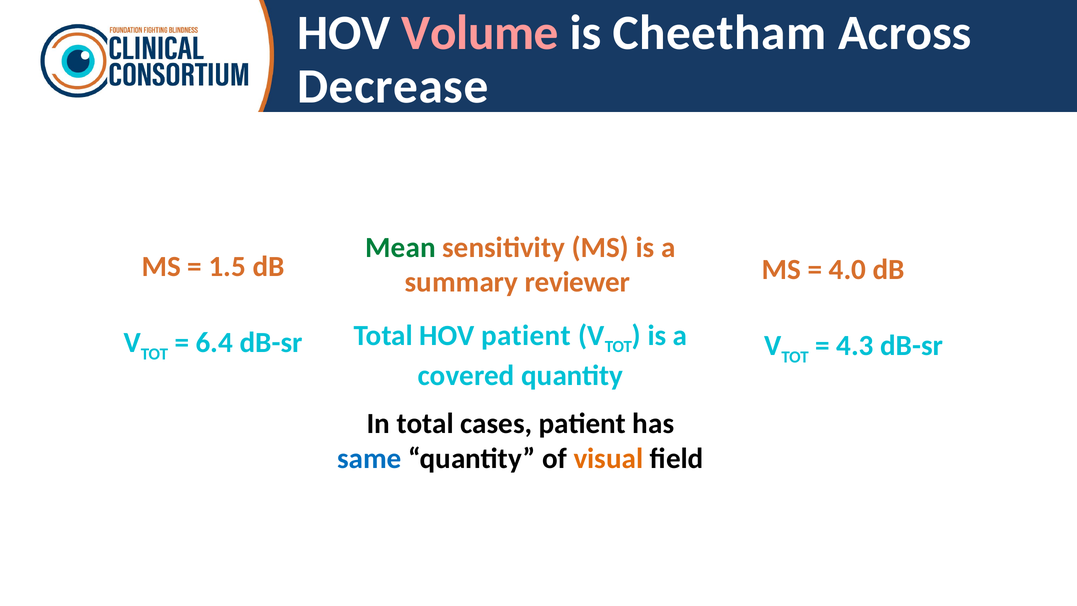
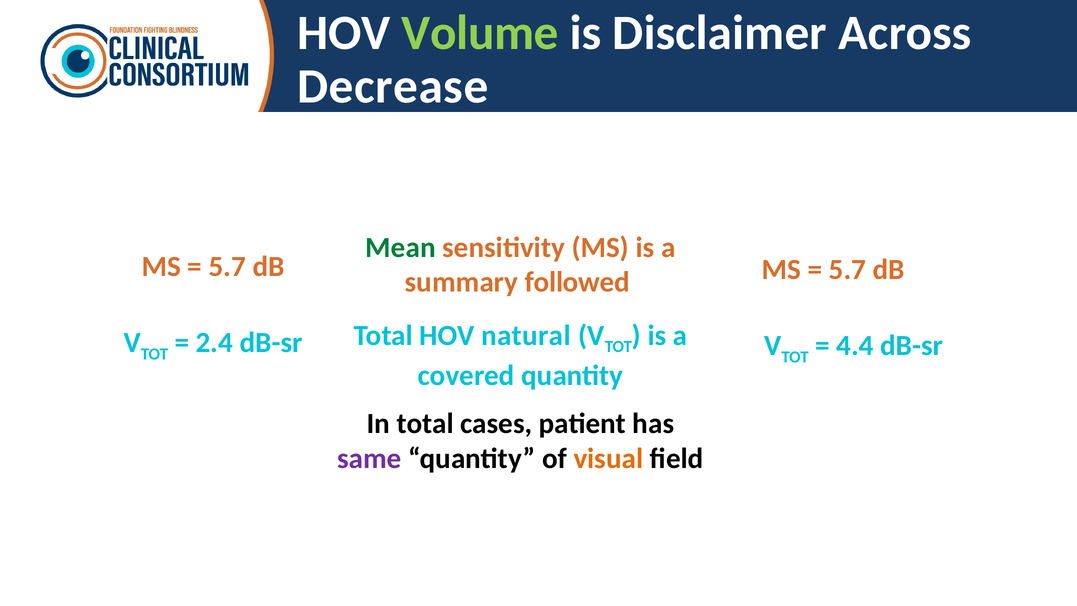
Volume colour: pink -> light green
Cheetham: Cheetham -> Disclaimer
1.5 at (227, 267): 1.5 -> 5.7
4.0 at (847, 269): 4.0 -> 5.7
reviewer: reviewer -> followed
HOV patient: patient -> natural
6.4: 6.4 -> 2.4
4.3: 4.3 -> 4.4
same colour: blue -> purple
